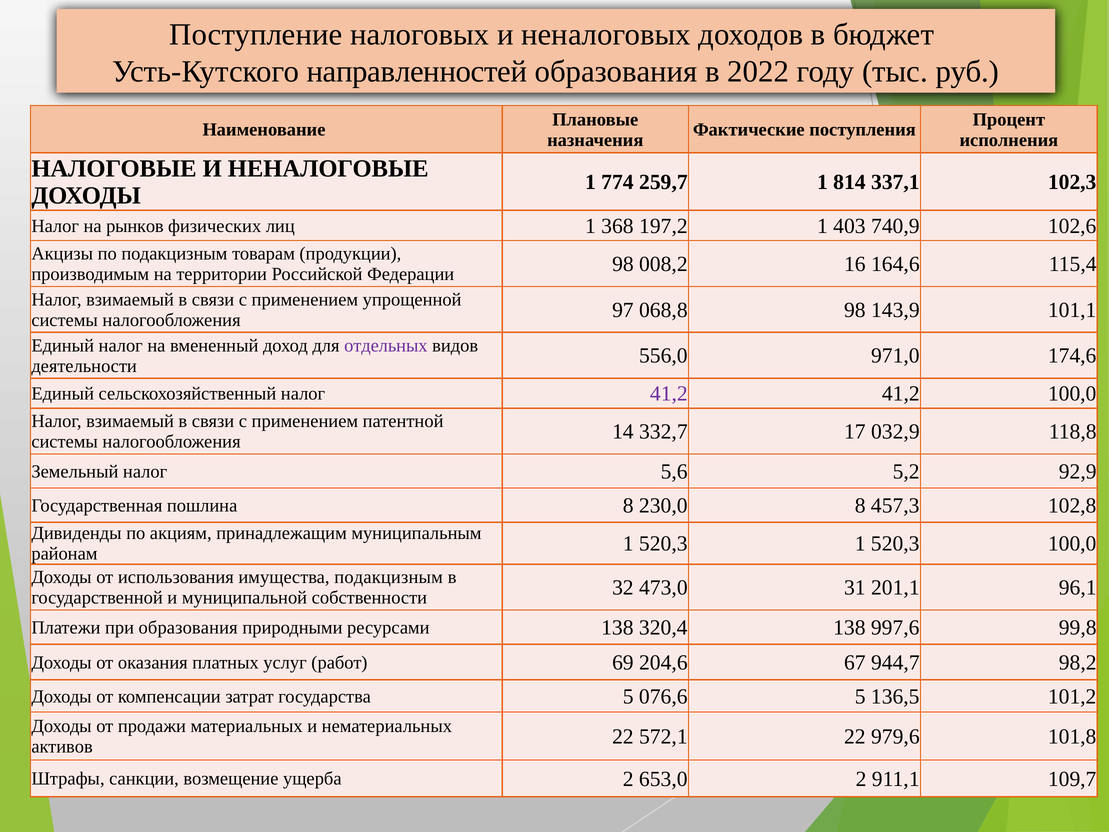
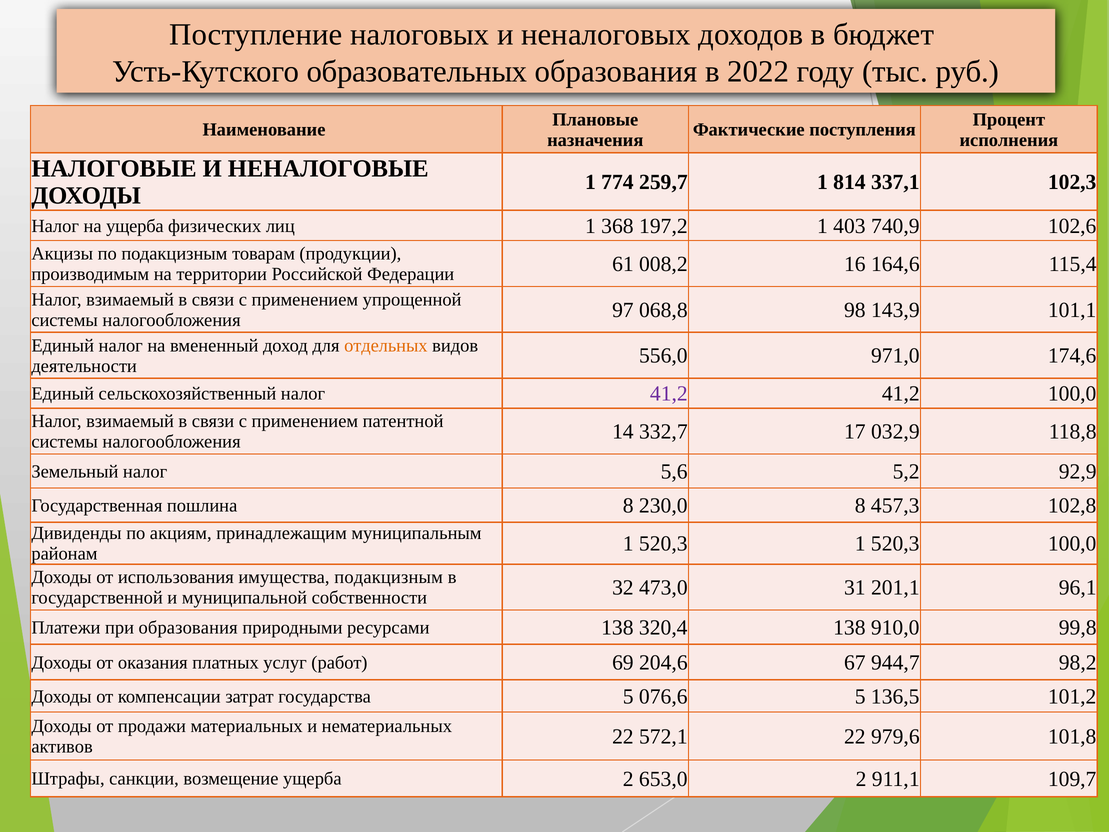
направленностей: направленностей -> образовательных
на рынков: рынков -> ущерба
Федерации 98: 98 -> 61
отдельных colour: purple -> orange
997,6: 997,6 -> 910,0
